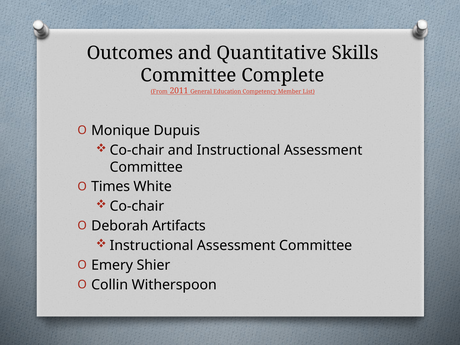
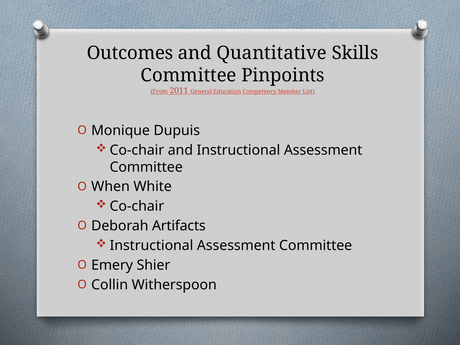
Complete: Complete -> Pinpoints
Times: Times -> When
